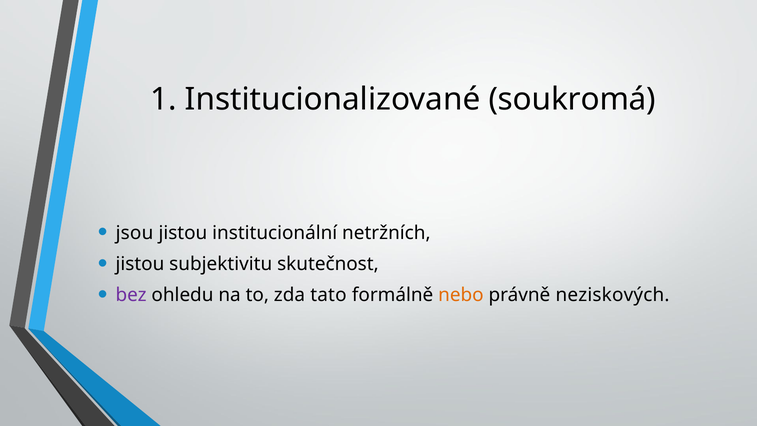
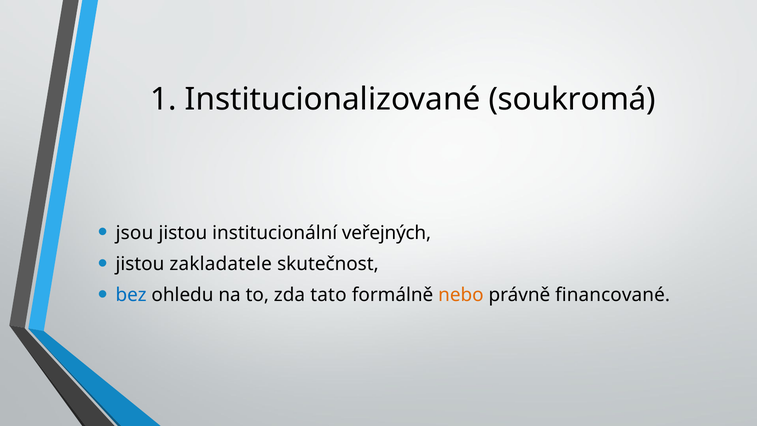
netržních: netržních -> veřejných
subjektivitu: subjektivitu -> zakladatele
bez colour: purple -> blue
neziskových: neziskových -> financované
